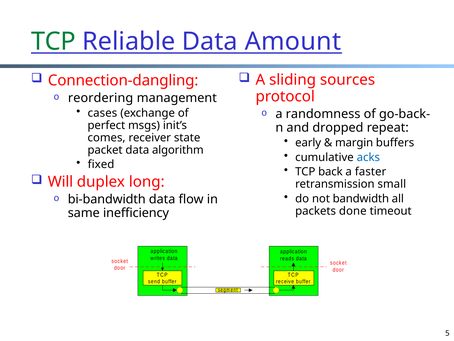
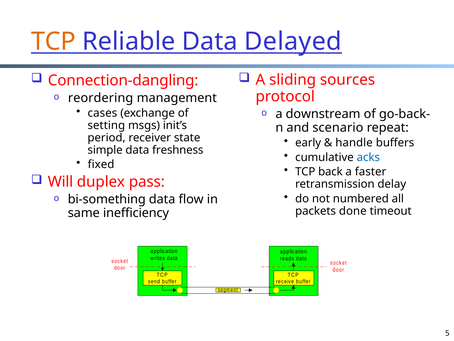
TCP at (53, 41) colour: green -> orange
Amount: Amount -> Delayed
randomness: randomness -> downstream
perfect: perfect -> setting
dropped: dropped -> scenario
comes: comes -> period
margin: margin -> handle
packet: packet -> simple
algorithm: algorithm -> freshness
long: long -> pass
small: small -> delay
bandwidth: bandwidth -> numbered
bi-bandwidth: bi-bandwidth -> bi-something
